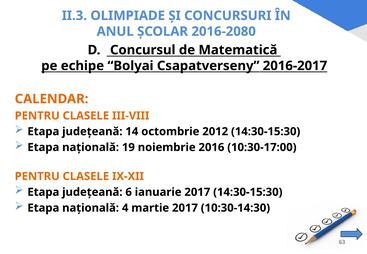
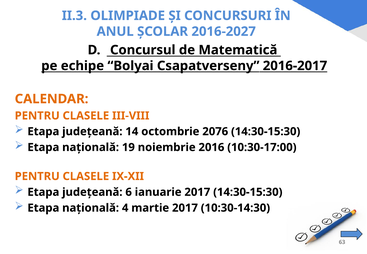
2016-2080: 2016-2080 -> 2016-2027
2012: 2012 -> 2076
